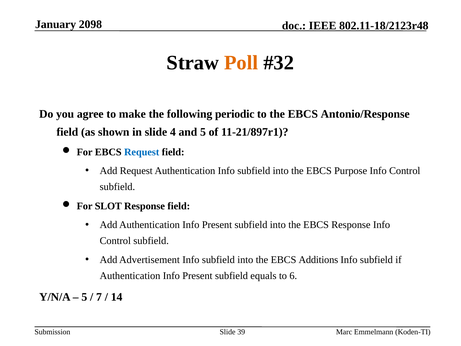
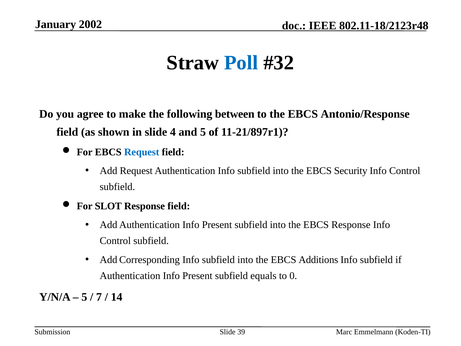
2098: 2098 -> 2002
Poll colour: orange -> blue
periodic: periodic -> between
Purpose: Purpose -> Security
Advertisement: Advertisement -> Corresponding
6: 6 -> 0
